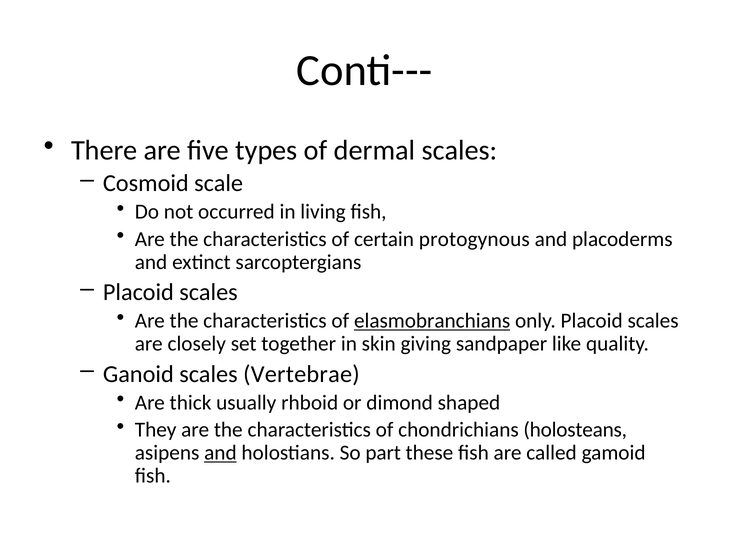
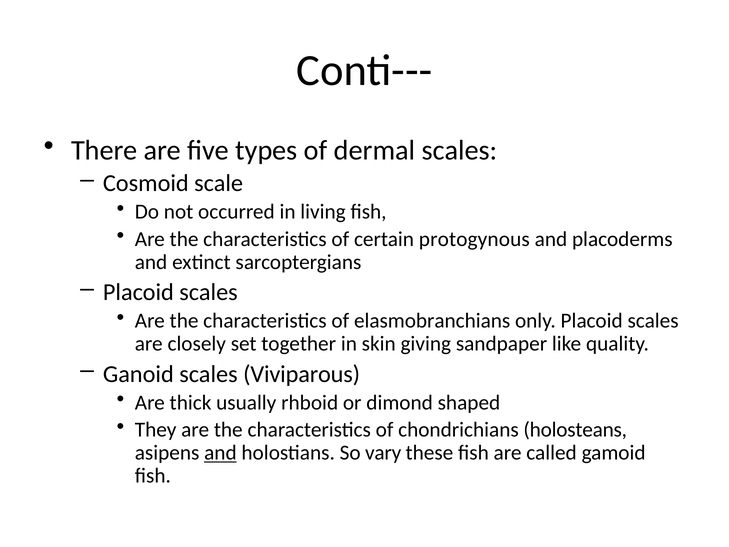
elasmobranchians underline: present -> none
Vertebrae: Vertebrae -> Viviparous
part: part -> vary
